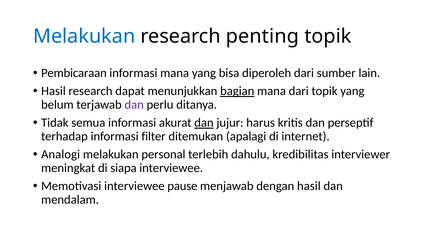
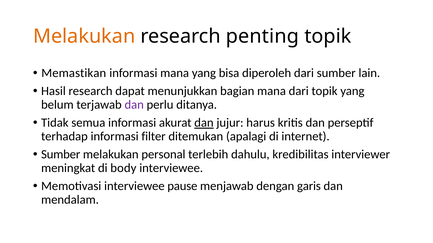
Melakukan at (84, 36) colour: blue -> orange
Pembicaraan: Pembicaraan -> Memastikan
bagian underline: present -> none
Analogi at (61, 155): Analogi -> Sumber
siapa: siapa -> body
dengan hasil: hasil -> garis
